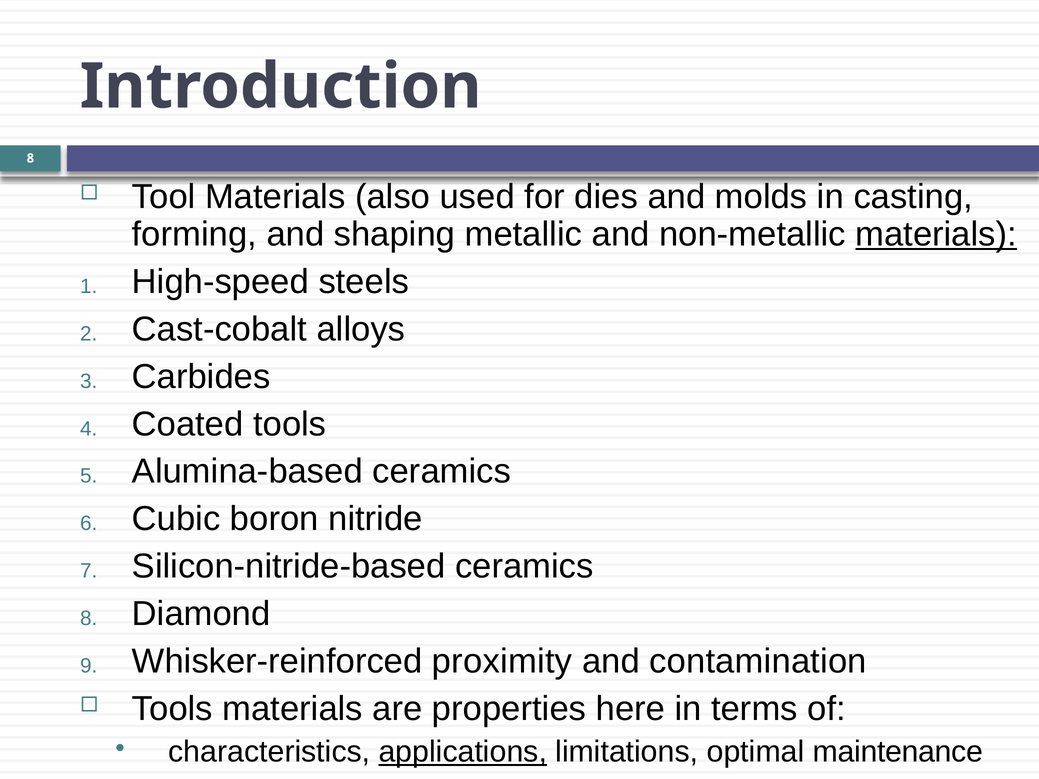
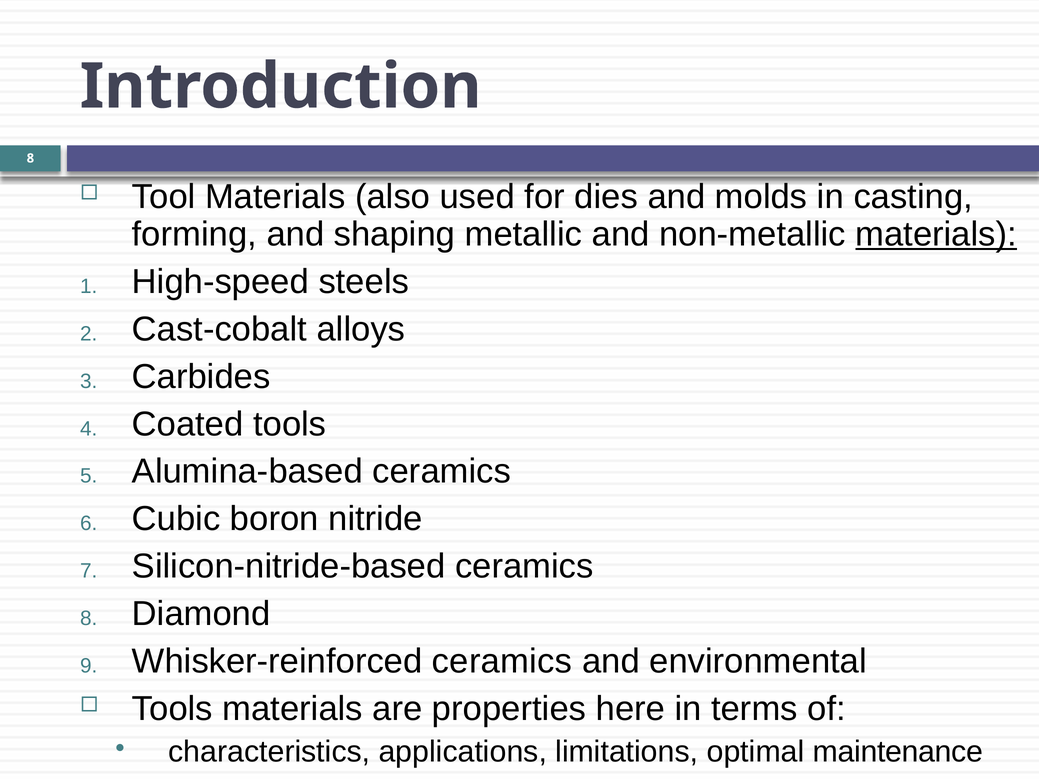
Whisker-reinforced proximity: proximity -> ceramics
contamination: contamination -> environmental
applications underline: present -> none
